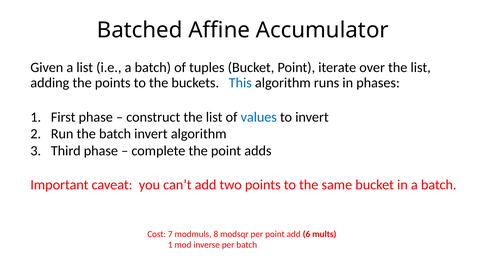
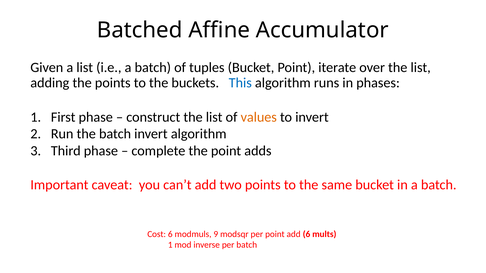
values colour: blue -> orange
Cost 7: 7 -> 6
8: 8 -> 9
